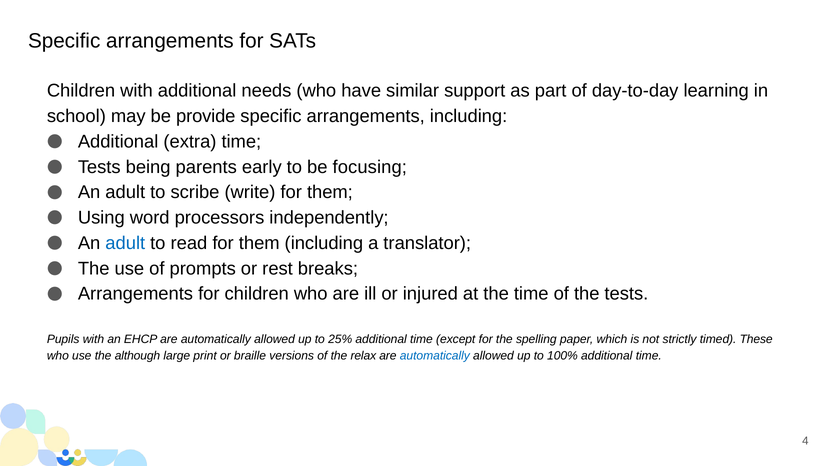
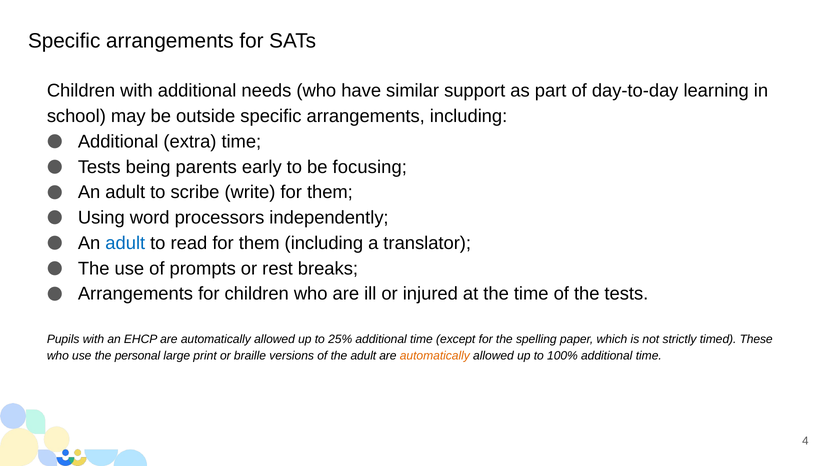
provide: provide -> outside
although: although -> personal
the relax: relax -> adult
automatically at (435, 356) colour: blue -> orange
